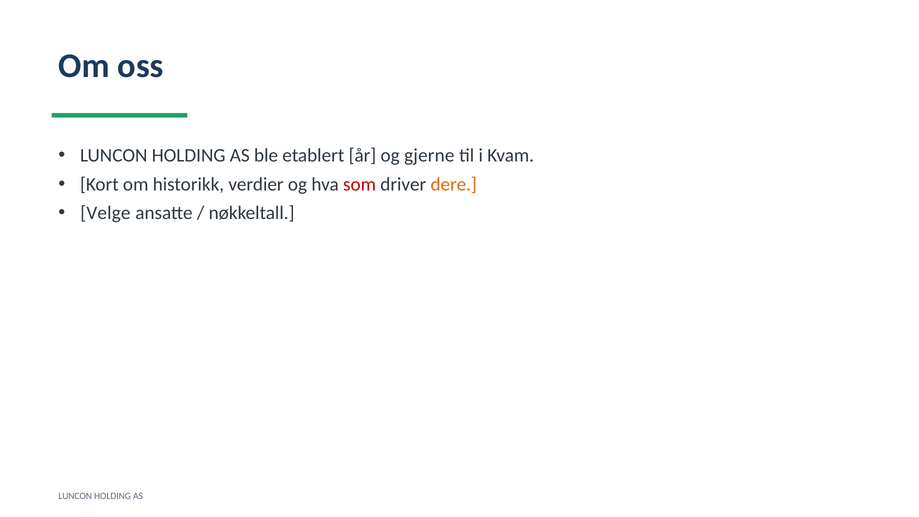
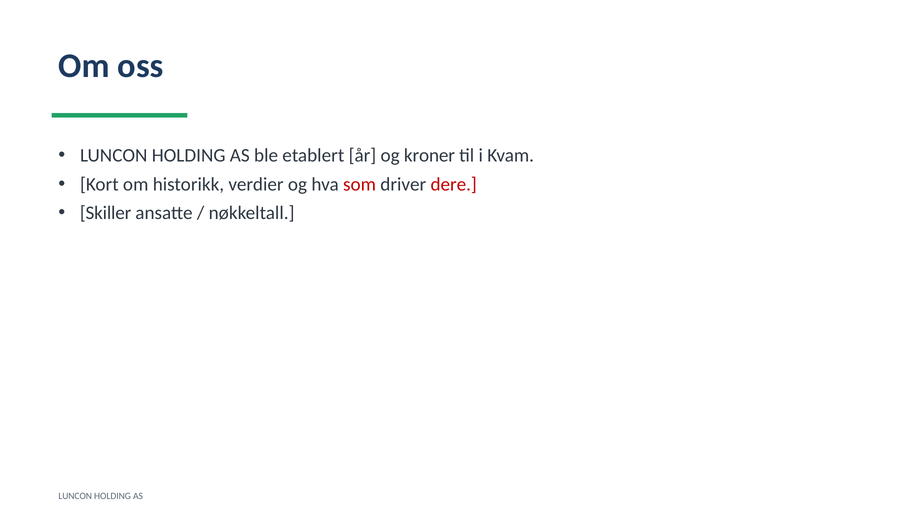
gjerne: gjerne -> kroner
dere colour: orange -> red
Velge: Velge -> Skiller
